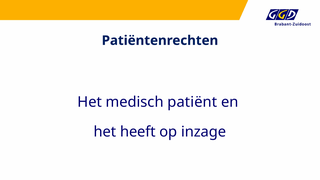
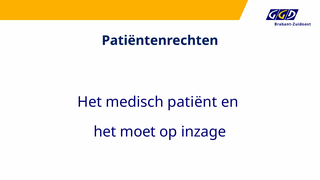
heeft: heeft -> moet
